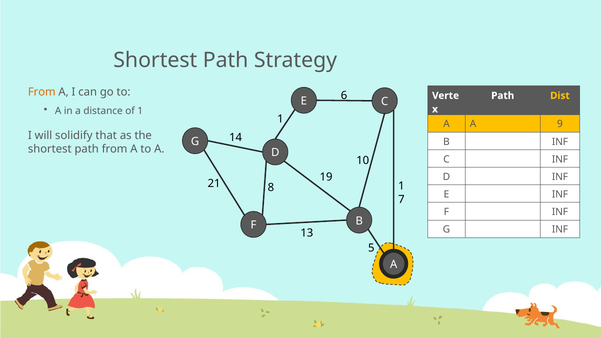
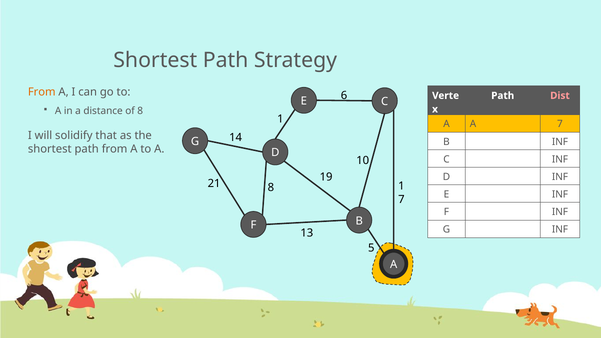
Dist colour: yellow -> pink
of 1: 1 -> 8
A 9: 9 -> 7
